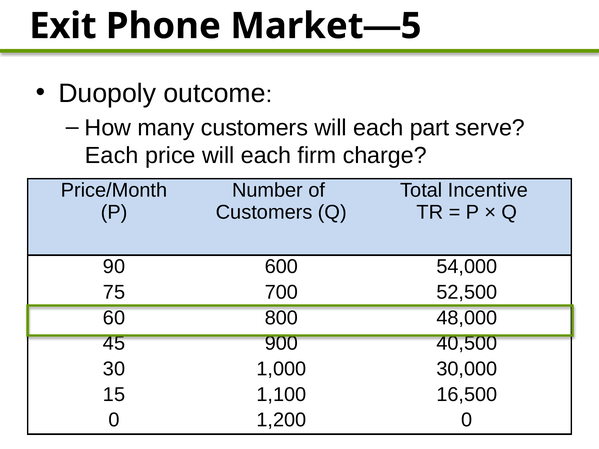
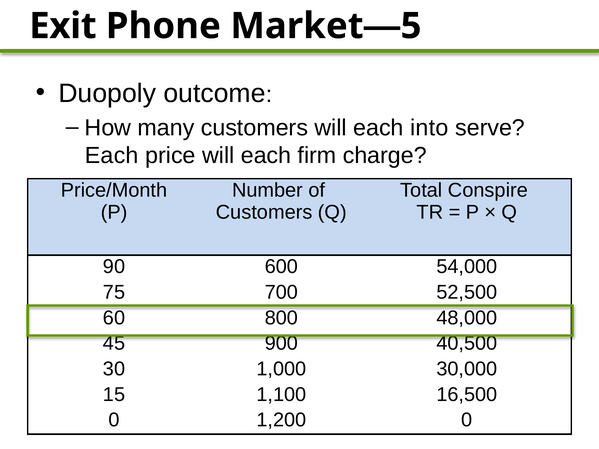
part: part -> into
Incentive: Incentive -> Conspire
